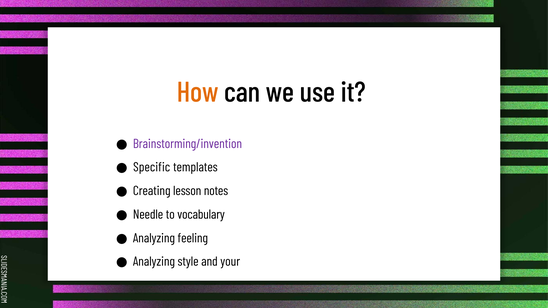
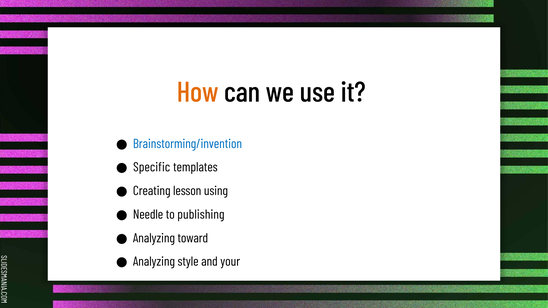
Brainstorming/invention colour: purple -> blue
notes: notes -> using
vocabulary: vocabulary -> publishing
feeling: feeling -> toward
